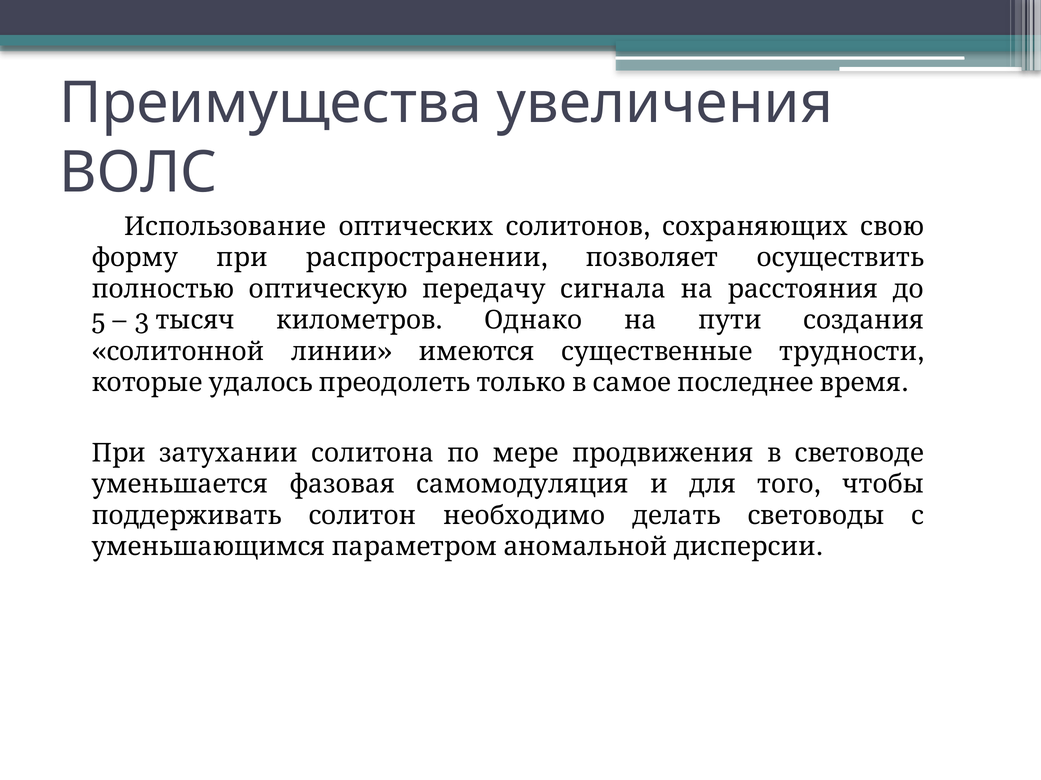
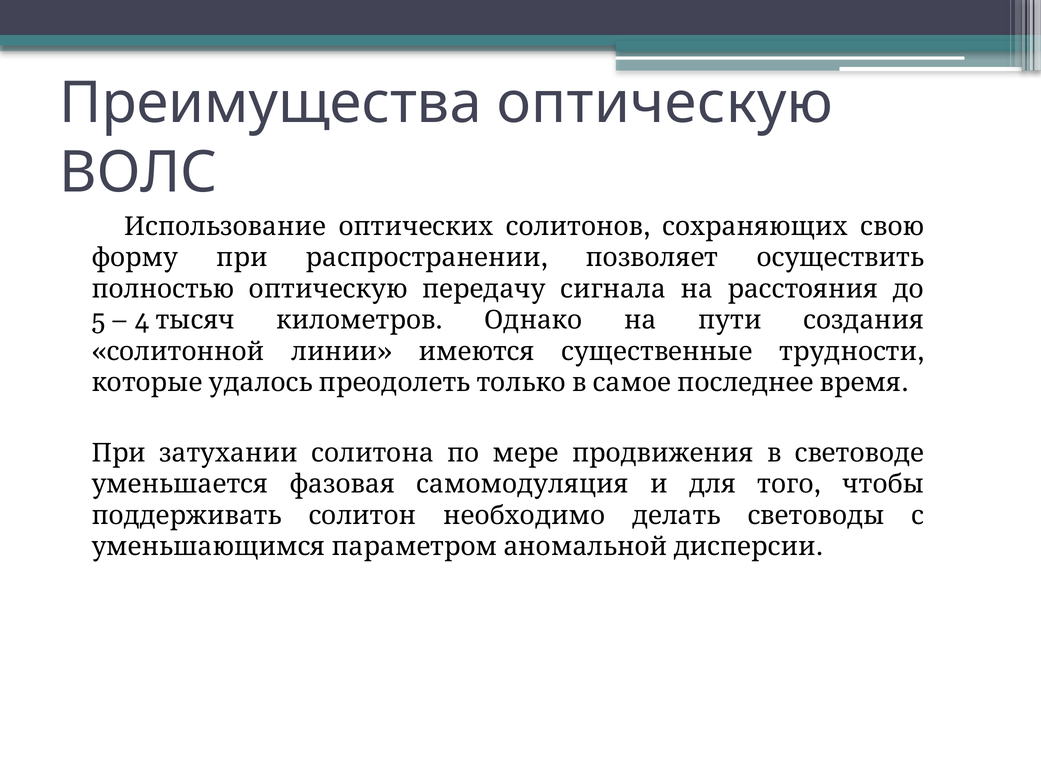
Преимущества увеличения: увеличения -> оптическую
3: 3 -> 4
